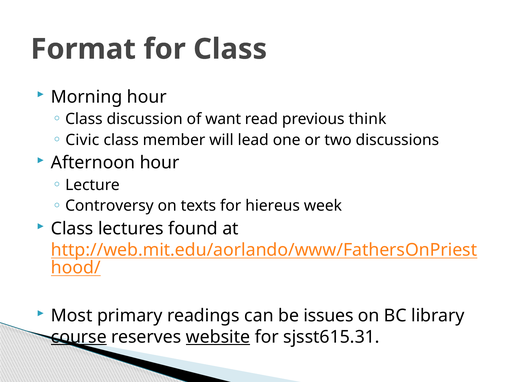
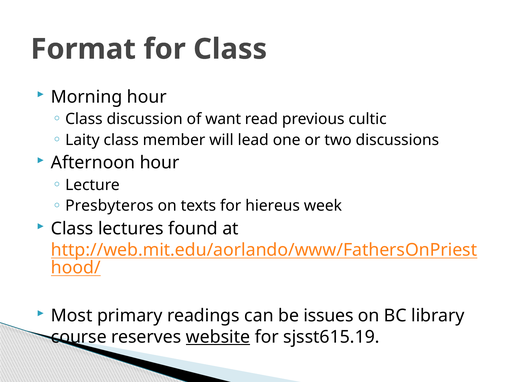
think: think -> cultic
Civic: Civic -> Laity
Controversy: Controversy -> Presbyteros
course underline: present -> none
sjsst615.31: sjsst615.31 -> sjsst615.19
